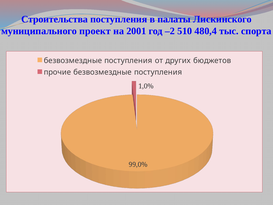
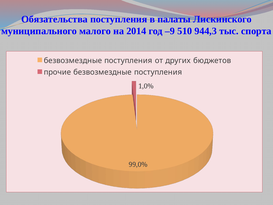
Строительства: Строительства -> Обязательства
проект: проект -> малого
2001: 2001 -> 2014
–2: –2 -> –9
480,4: 480,4 -> 944,3
